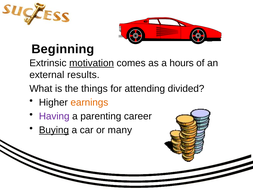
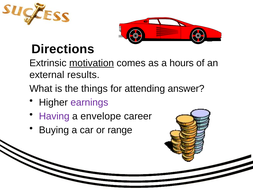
Beginning: Beginning -> Directions
divided: divided -> answer
earnings colour: orange -> purple
parenting: parenting -> envelope
Buying underline: present -> none
many: many -> range
